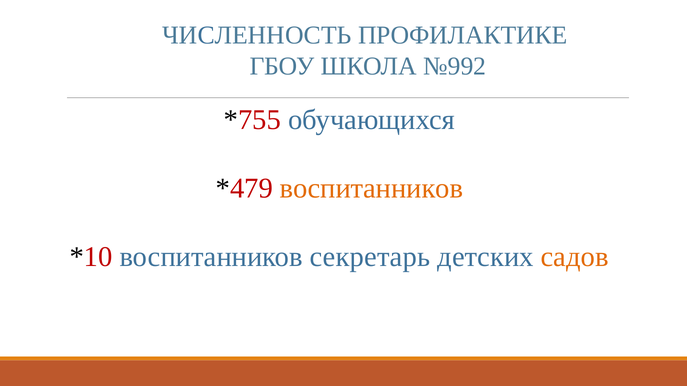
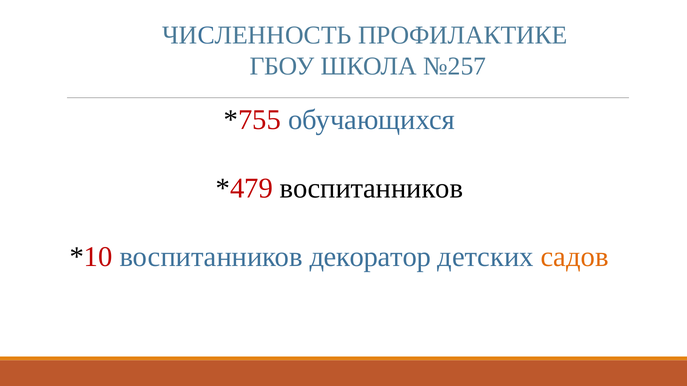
№992: №992 -> №257
воспитанников at (372, 189) colour: orange -> black
секретарь: секретарь -> декоратор
